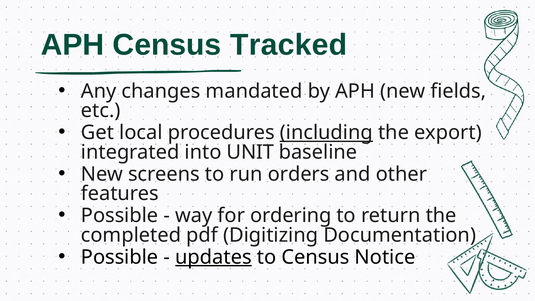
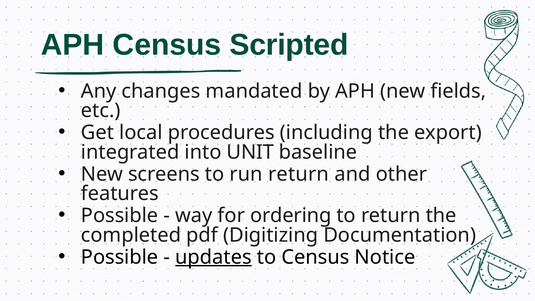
Tracked: Tracked -> Scripted
including underline: present -> none
run orders: orders -> return
